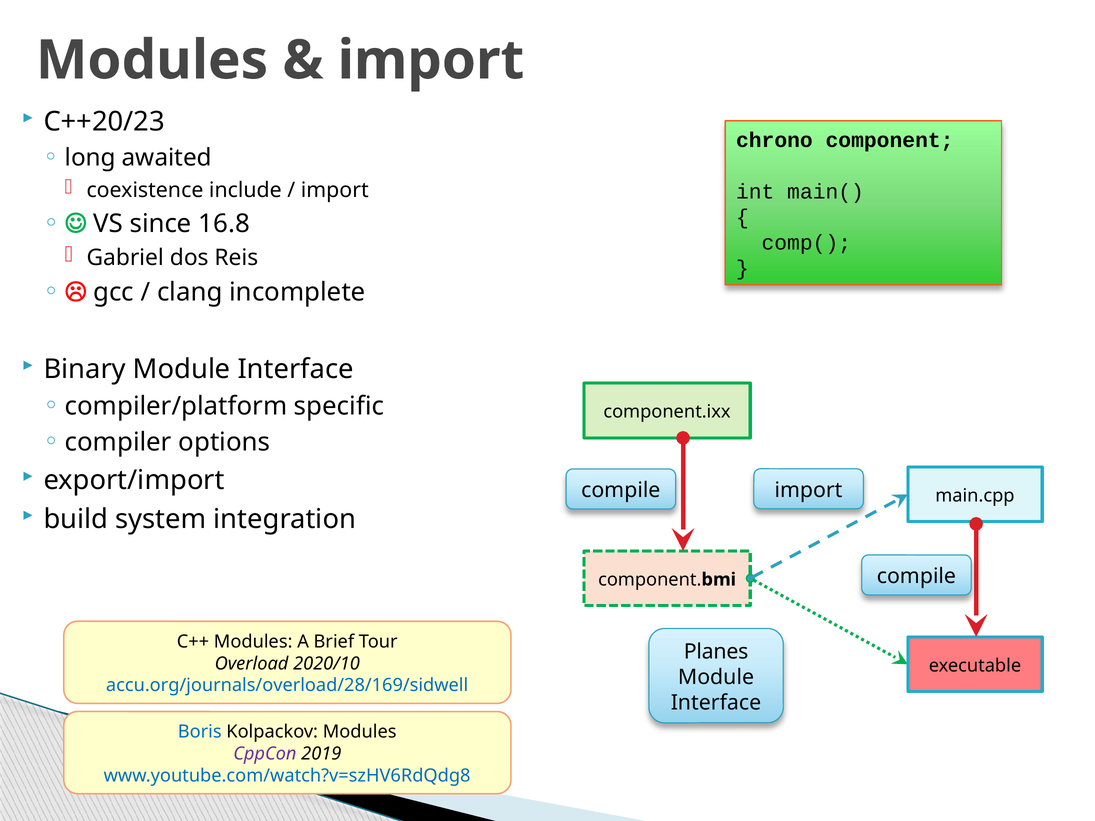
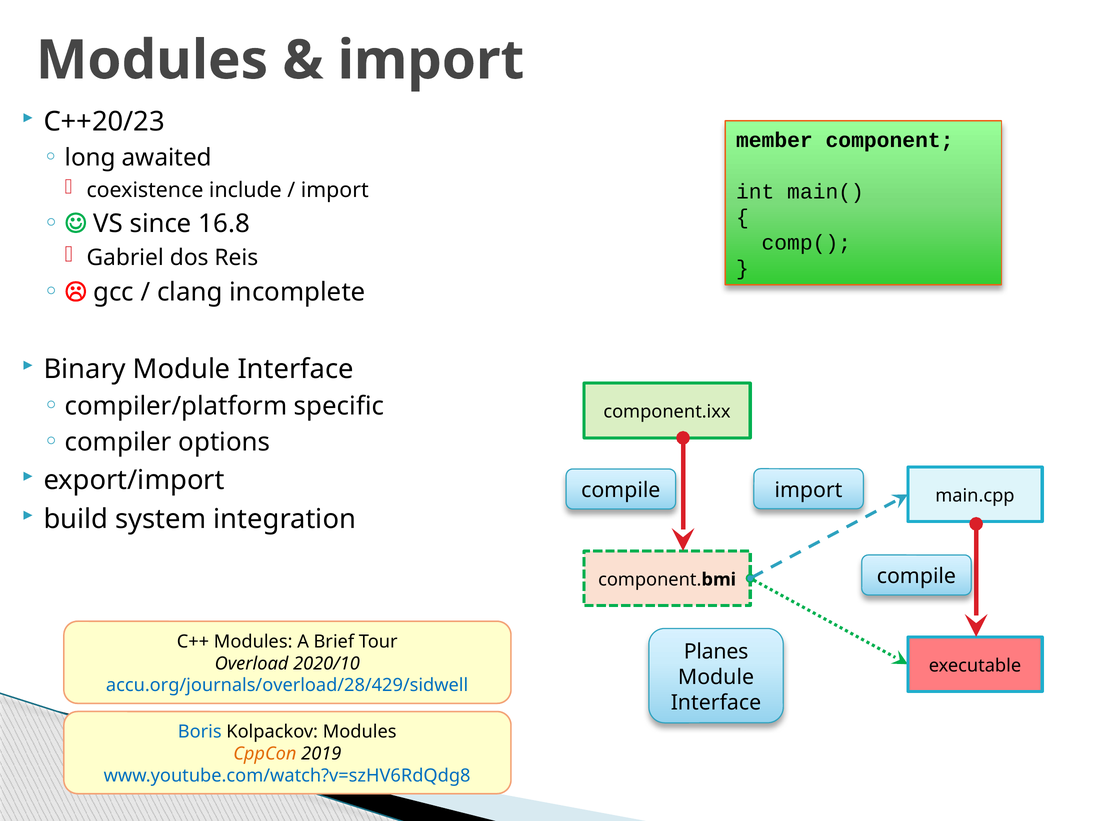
chrono: chrono -> member
accu.org/journals/overload/28/169/sidwell: accu.org/journals/overload/28/169/sidwell -> accu.org/journals/overload/28/429/sidwell
CppCon colour: purple -> orange
